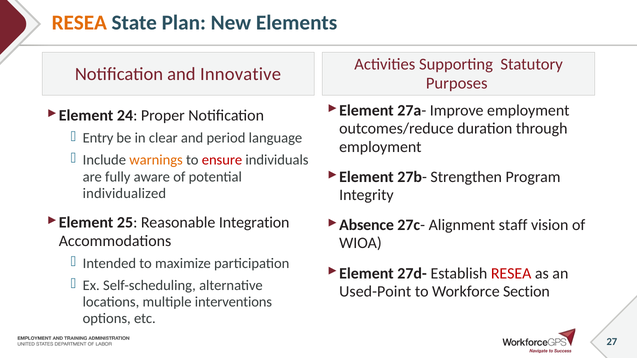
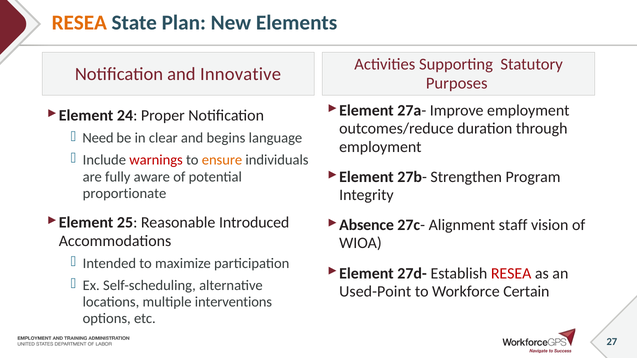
Entry: Entry -> Need
period: period -> begins
warnings colour: orange -> red
ensure colour: red -> orange
individualized: individualized -> proportionate
Integration: Integration -> Introduced
Section: Section -> Certain
